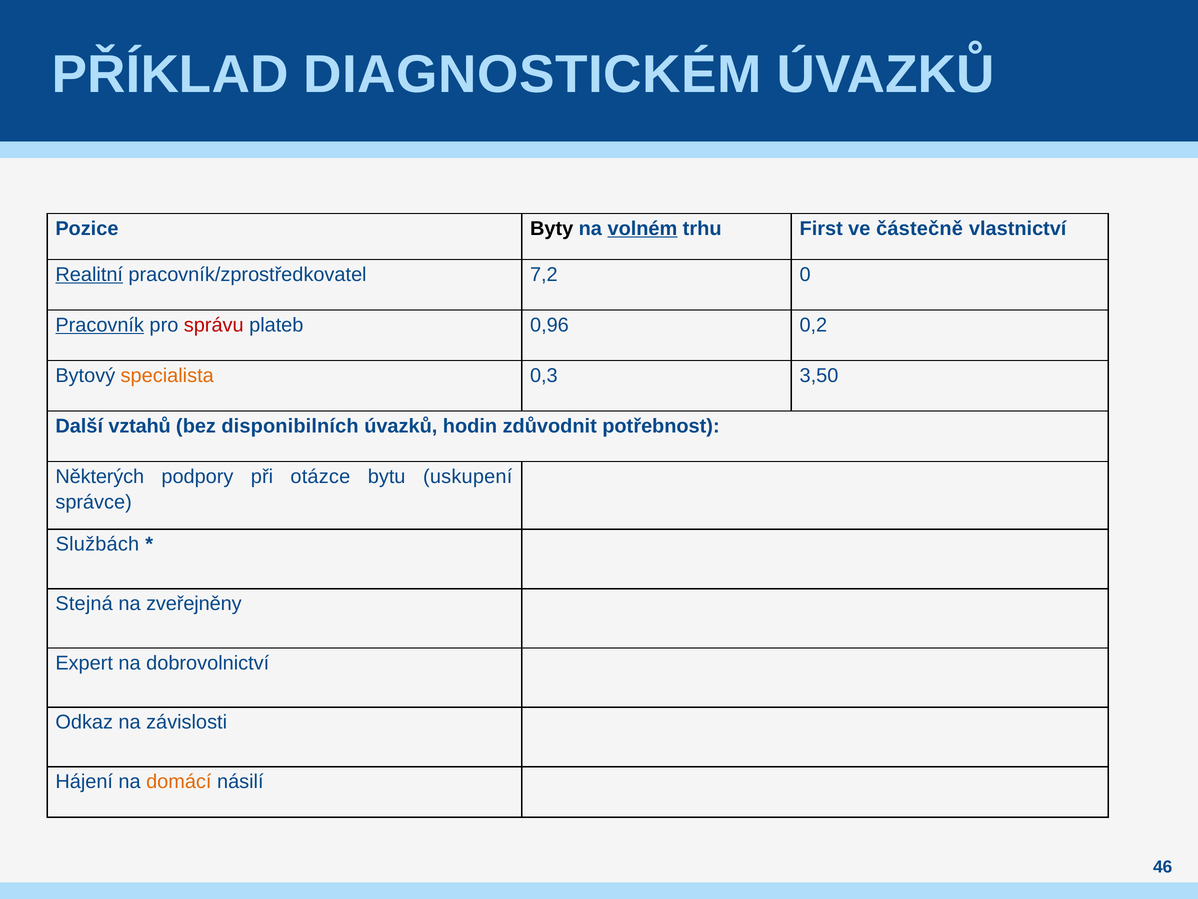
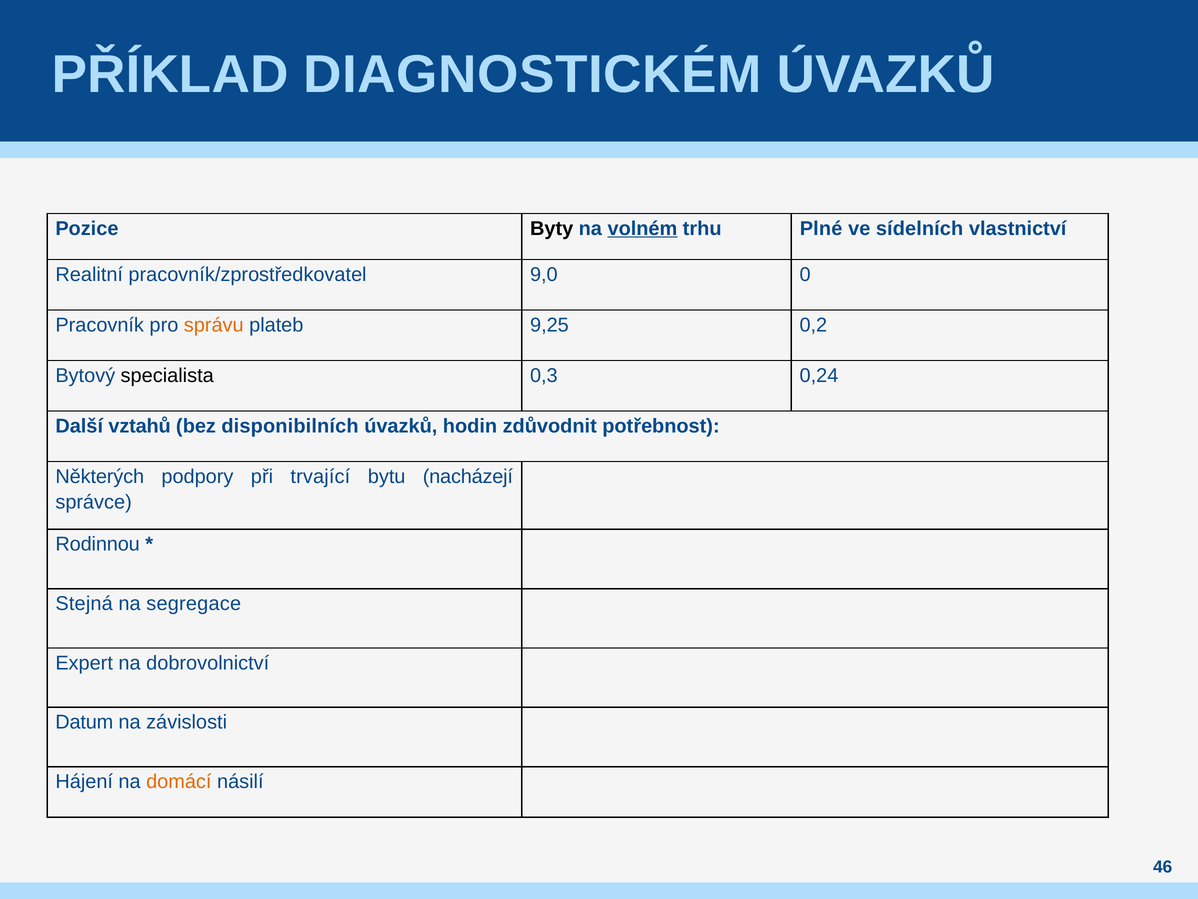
First: First -> Plné
částečně: částečně -> sídelních
Realitní underline: present -> none
7,2: 7,2 -> 9,0
Pracovník underline: present -> none
správu colour: red -> orange
0,96: 0,96 -> 9,25
specialista colour: orange -> black
3,50: 3,50 -> 0,24
otázce: otázce -> trvající
uskupení: uskupení -> nacházejí
Službách: Službách -> Rodinnou
zveřejněny: zveřejněny -> segregace
Odkaz: Odkaz -> Datum
